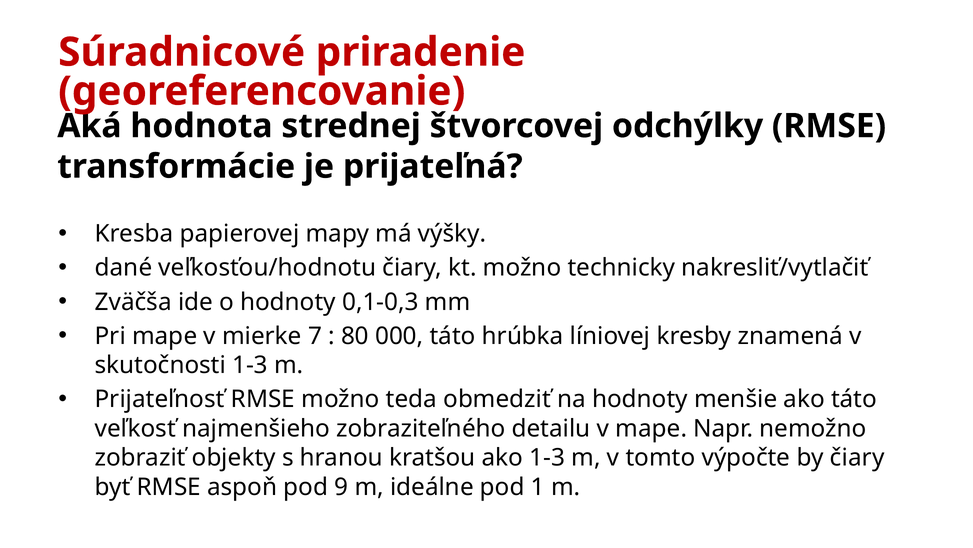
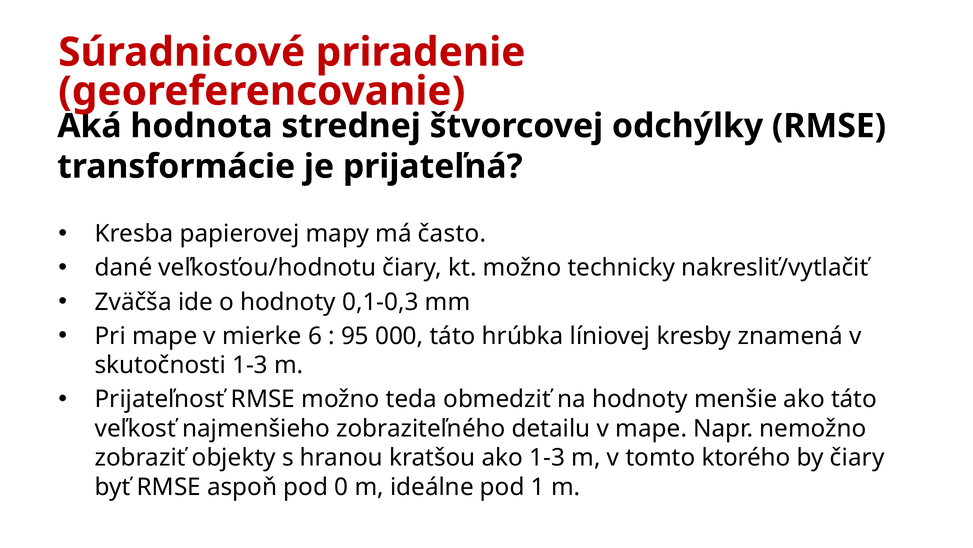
výšky: výšky -> často
7: 7 -> 6
80: 80 -> 95
výpočte: výpočte -> ktorého
9: 9 -> 0
